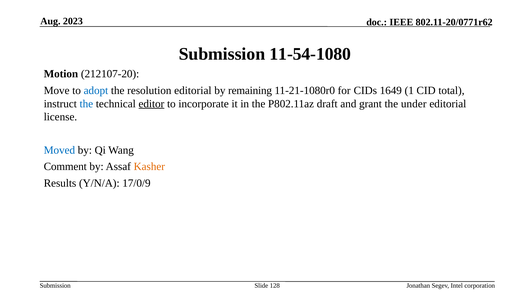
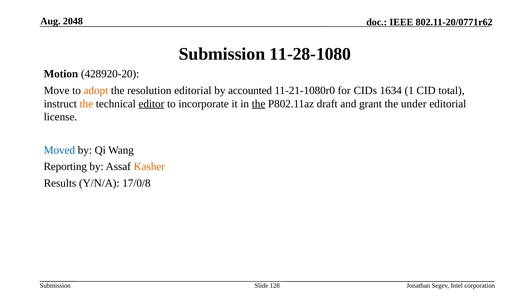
2023: 2023 -> 2048
11-54-1080: 11-54-1080 -> 11-28-1080
212107-20: 212107-20 -> 428920-20
adopt colour: blue -> orange
remaining: remaining -> accounted
1649: 1649 -> 1634
the at (86, 104) colour: blue -> orange
the at (259, 104) underline: none -> present
Comment: Comment -> Reporting
17/0/9: 17/0/9 -> 17/0/8
